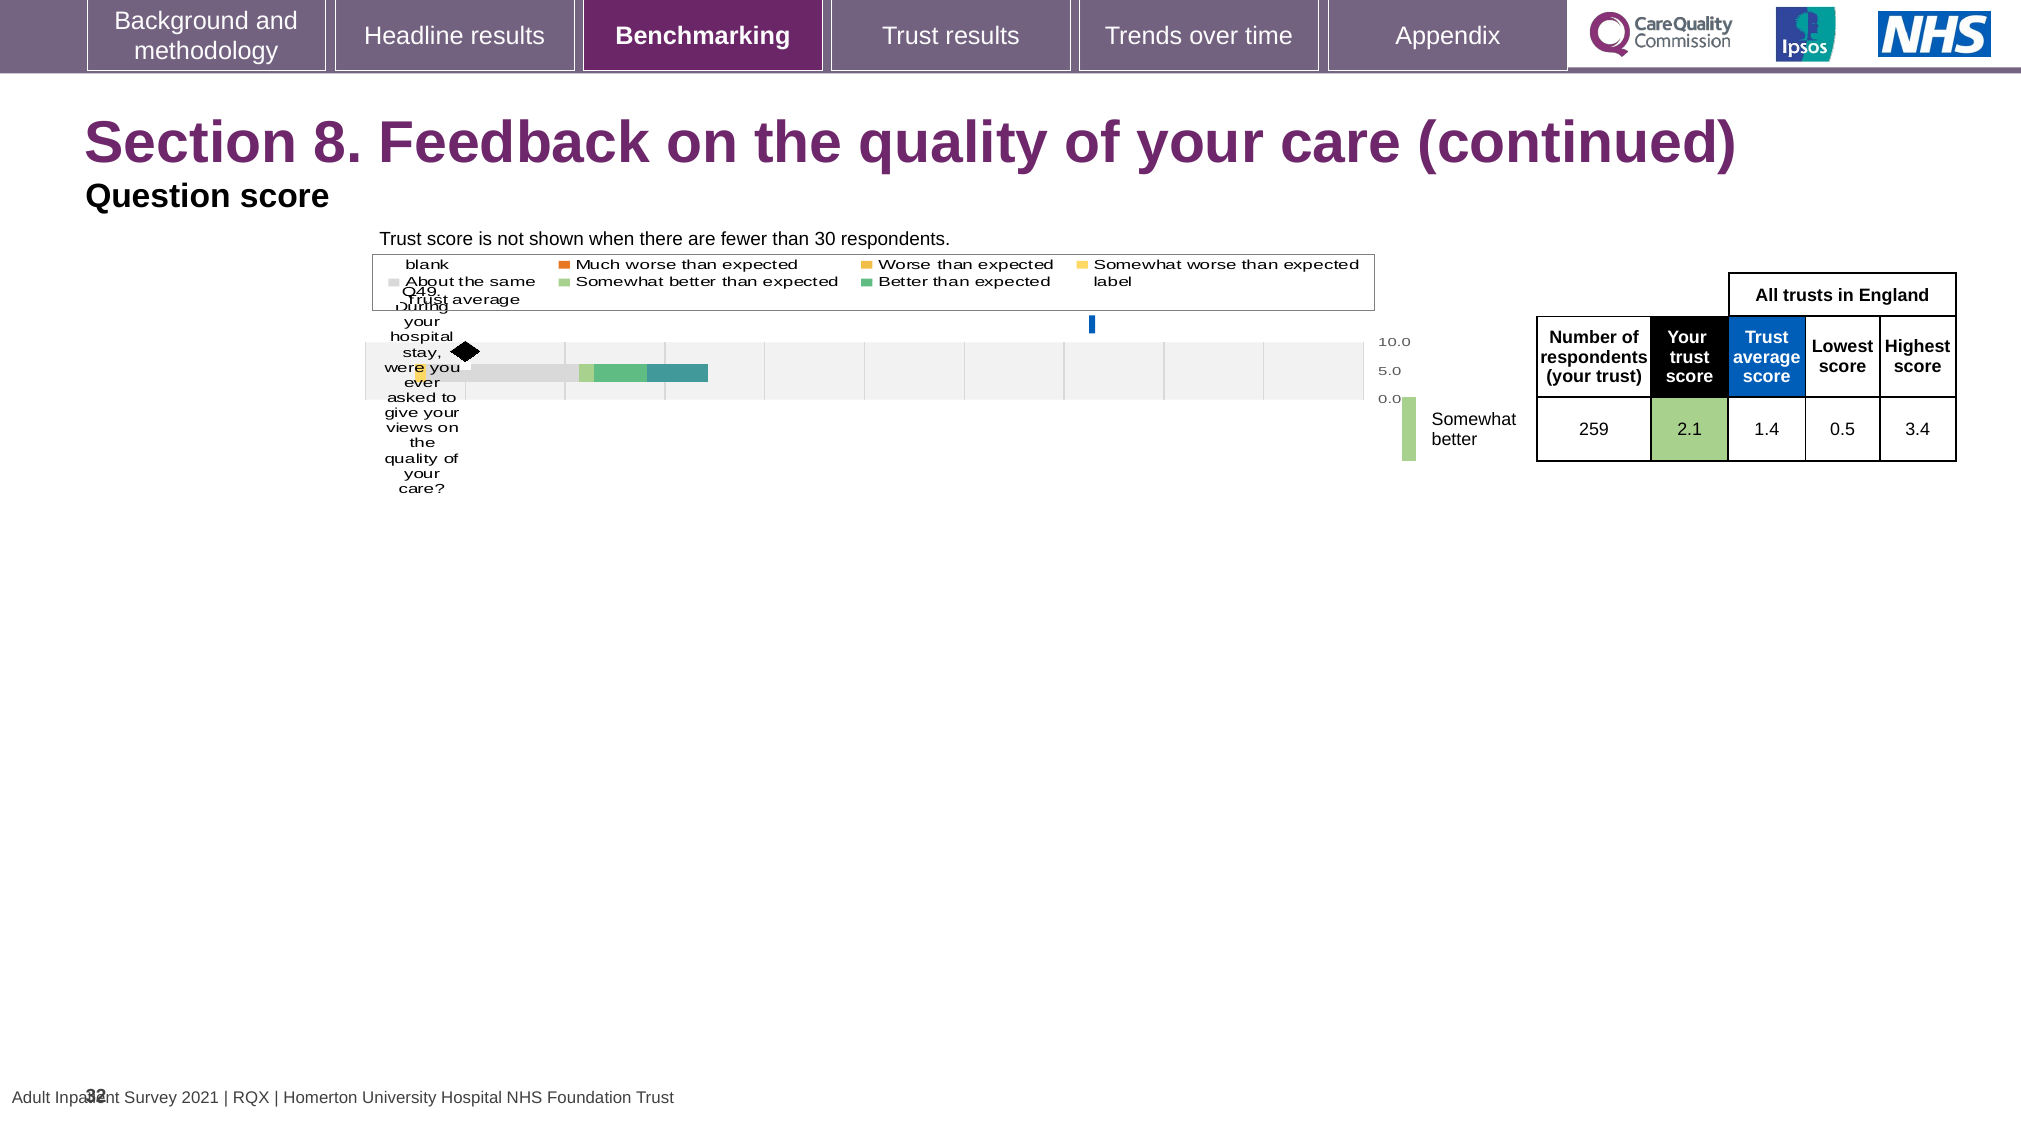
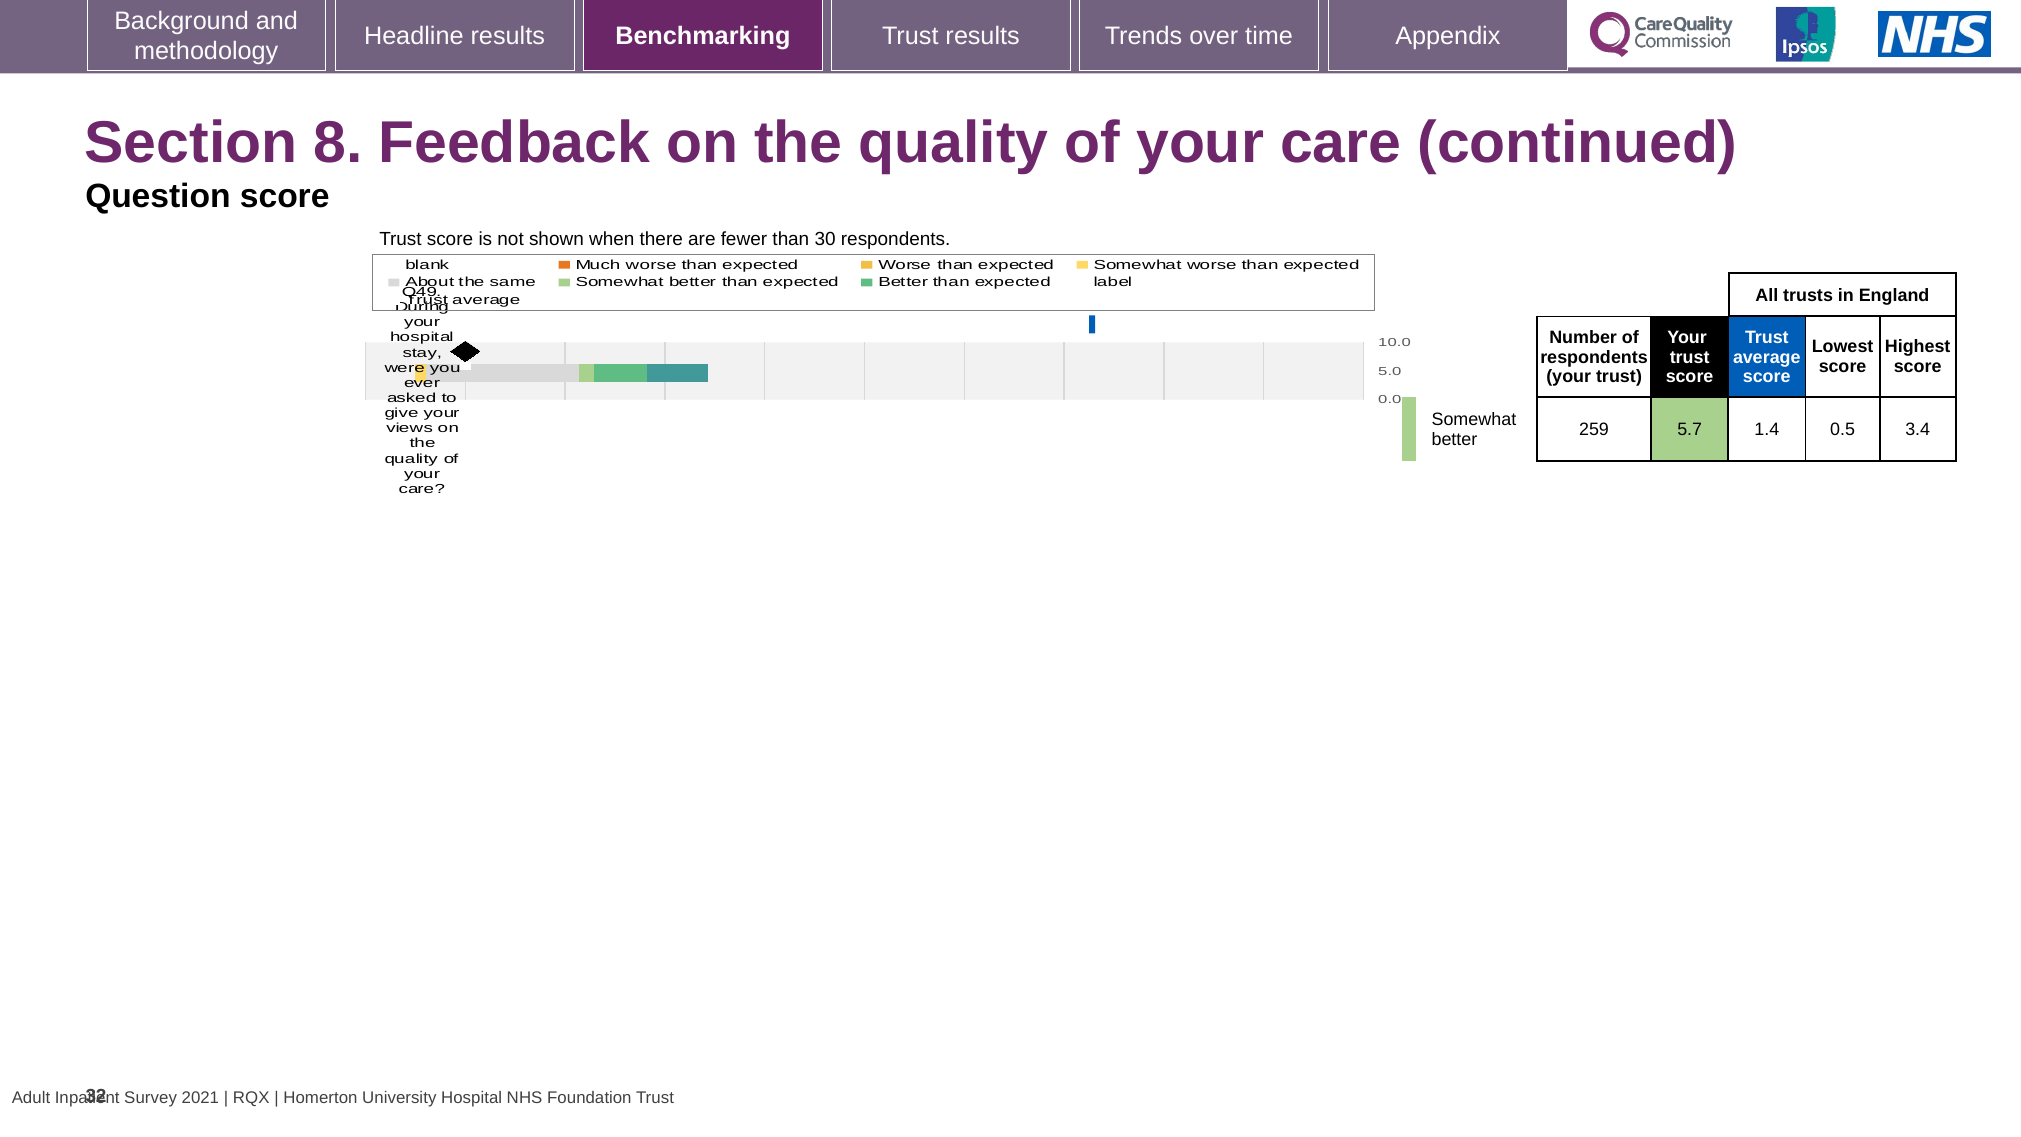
2.1: 2.1 -> 5.7
